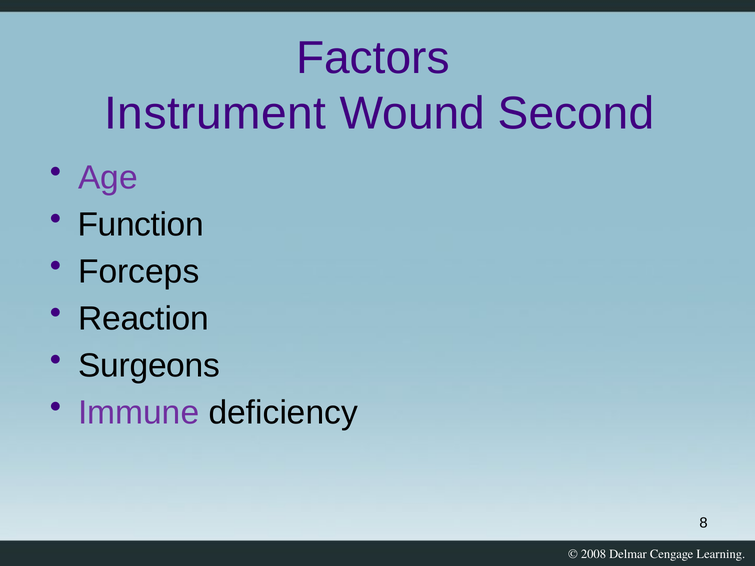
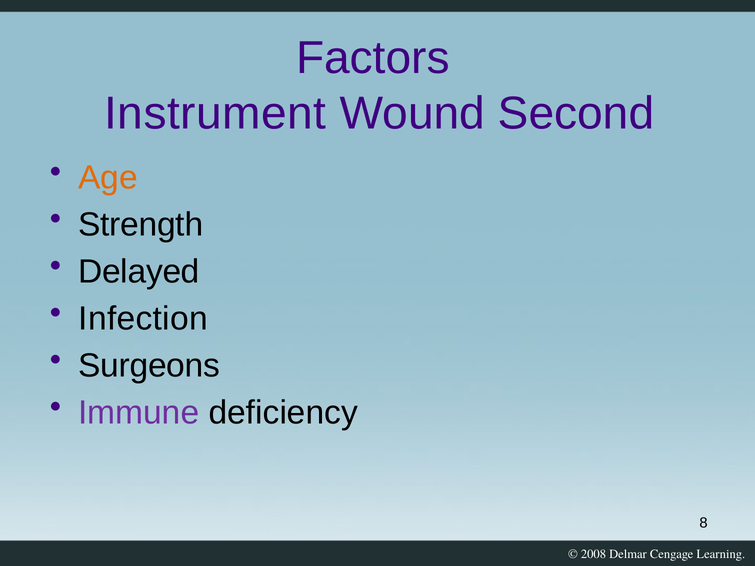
Age colour: purple -> orange
Function: Function -> Strength
Forceps: Forceps -> Delayed
Reaction: Reaction -> Infection
